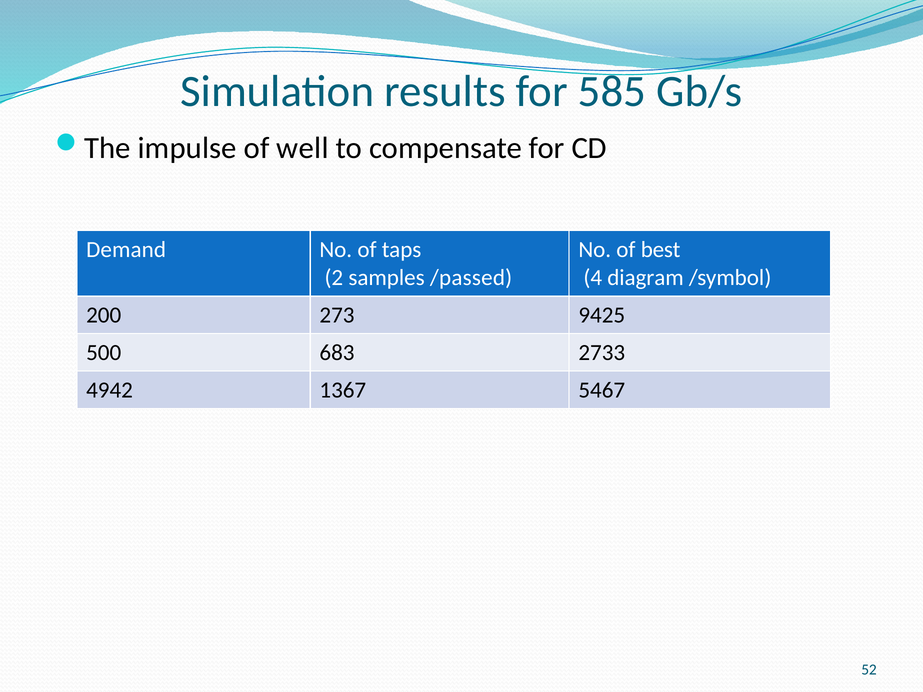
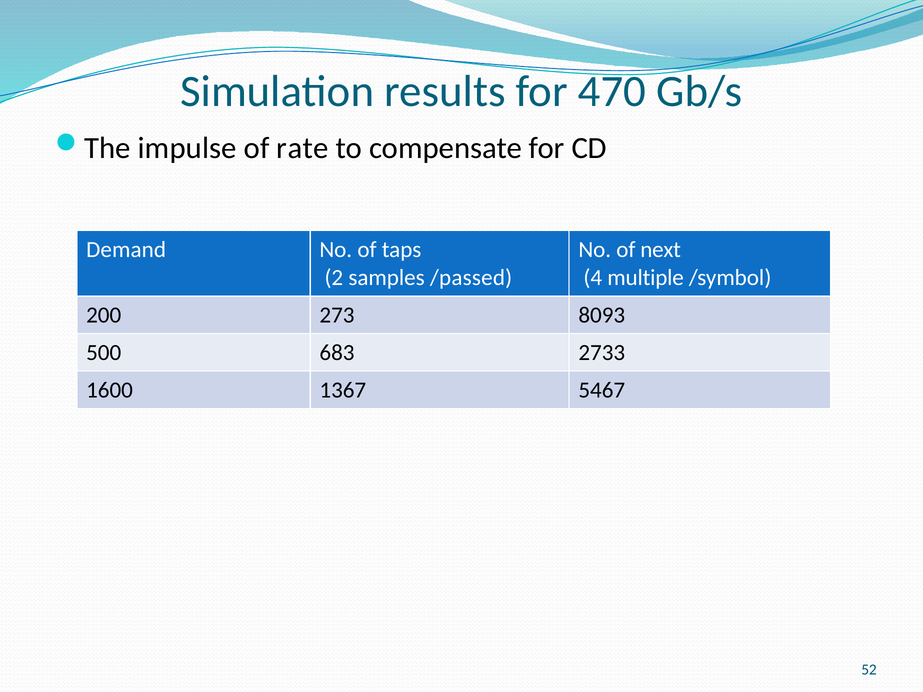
585: 585 -> 470
well: well -> rate
best: best -> next
diagram: diagram -> multiple
9425: 9425 -> 8093
4942: 4942 -> 1600
